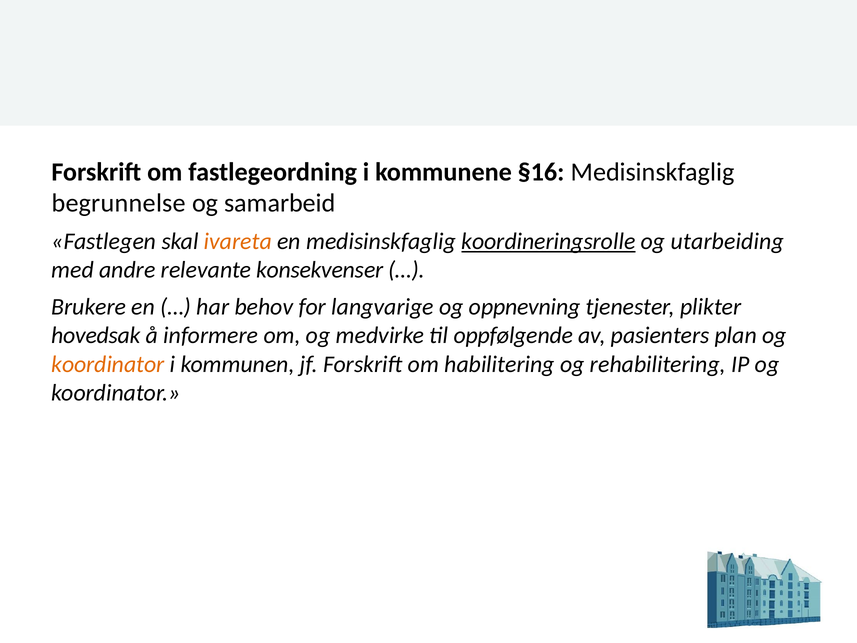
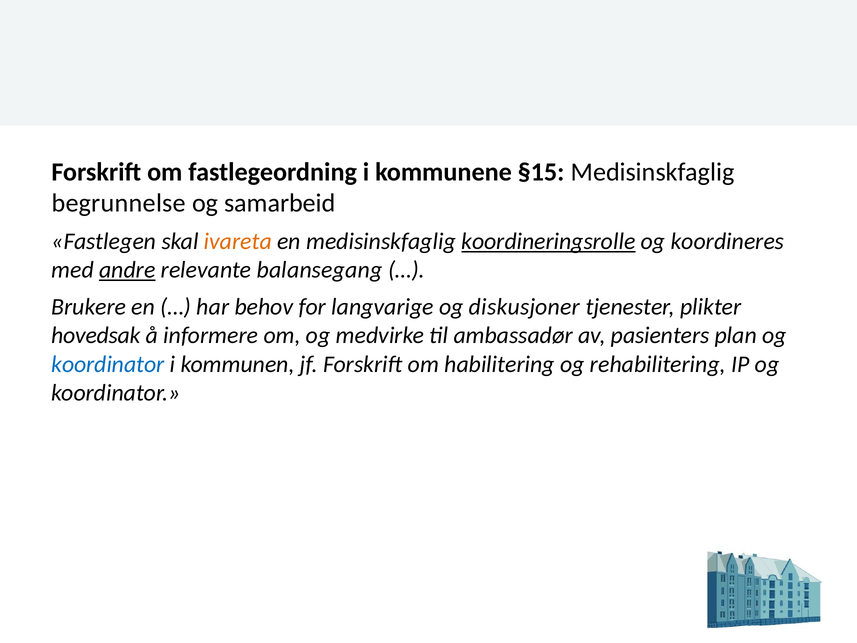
§16: §16 -> §15
utarbeiding: utarbeiding -> koordineres
andre underline: none -> present
konsekvenser: konsekvenser -> balansegang
oppnevning: oppnevning -> diskusjoner
oppfølgende: oppfølgende -> ambassadør
koordinator at (108, 364) colour: orange -> blue
